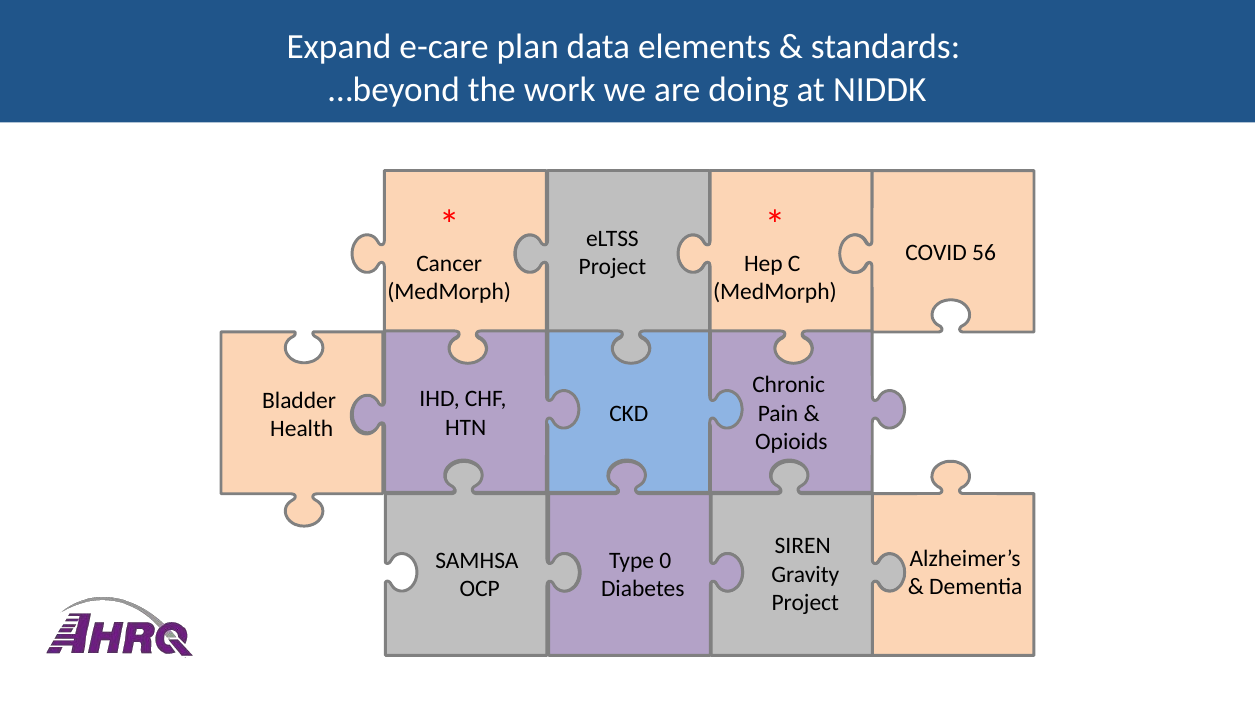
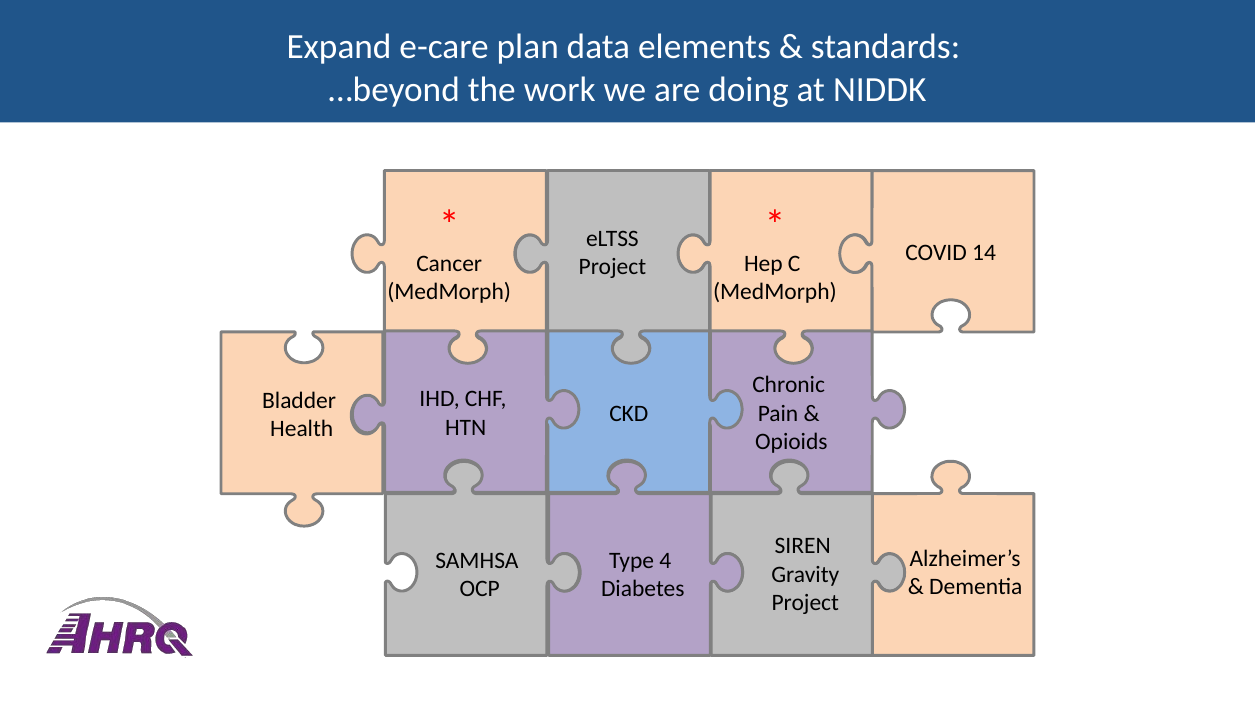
56: 56 -> 14
0: 0 -> 4
